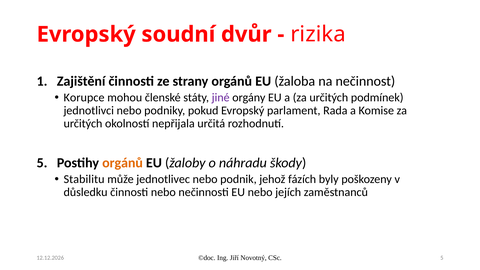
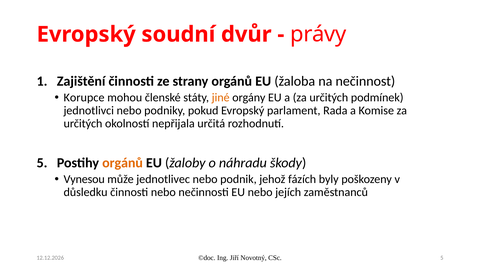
rizika: rizika -> právy
jiné colour: purple -> orange
Stabilitu: Stabilitu -> Vynesou
